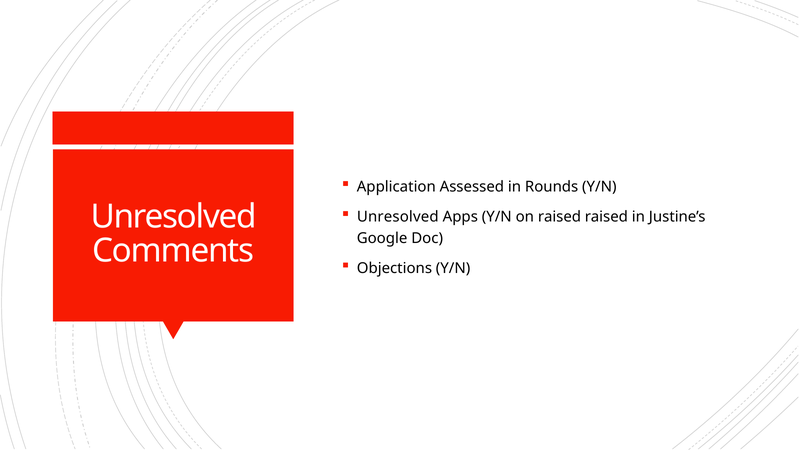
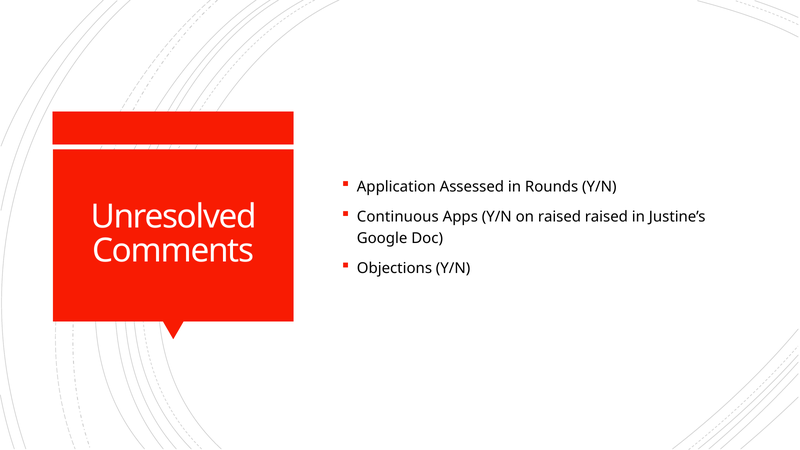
Unresolved at (398, 217): Unresolved -> Continuous
